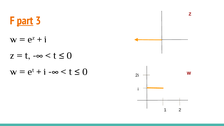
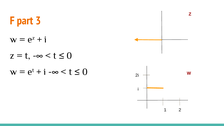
part underline: present -> none
